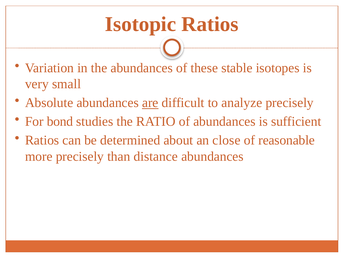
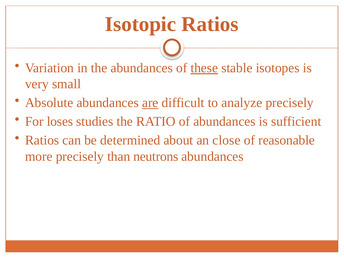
these underline: none -> present
bond: bond -> loses
distance: distance -> neutrons
